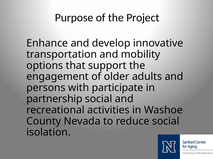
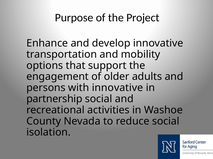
with participate: participate -> innovative
